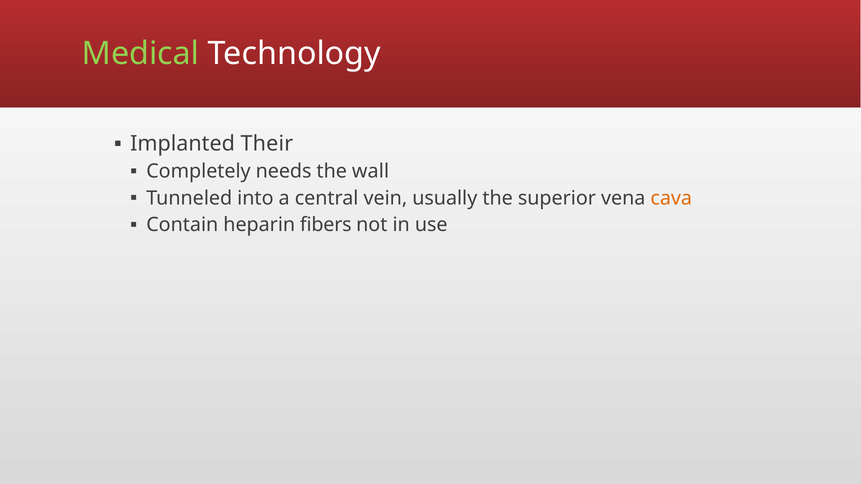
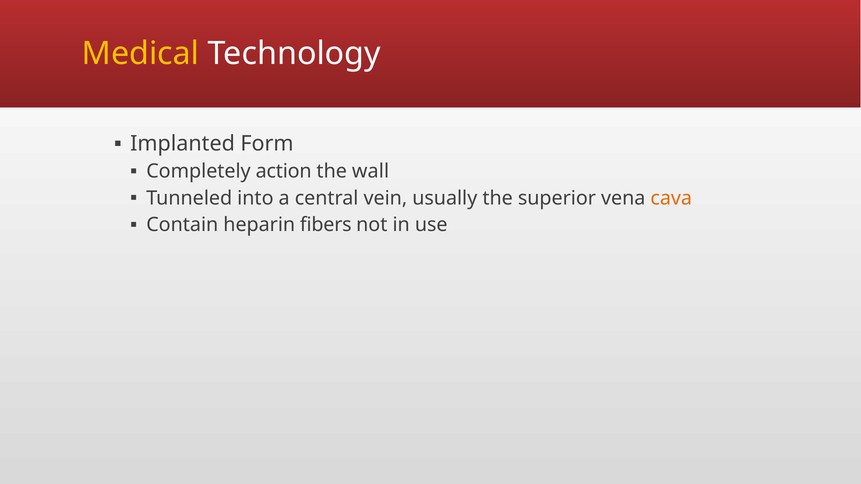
Medical colour: light green -> yellow
Their: Their -> Form
needs: needs -> action
